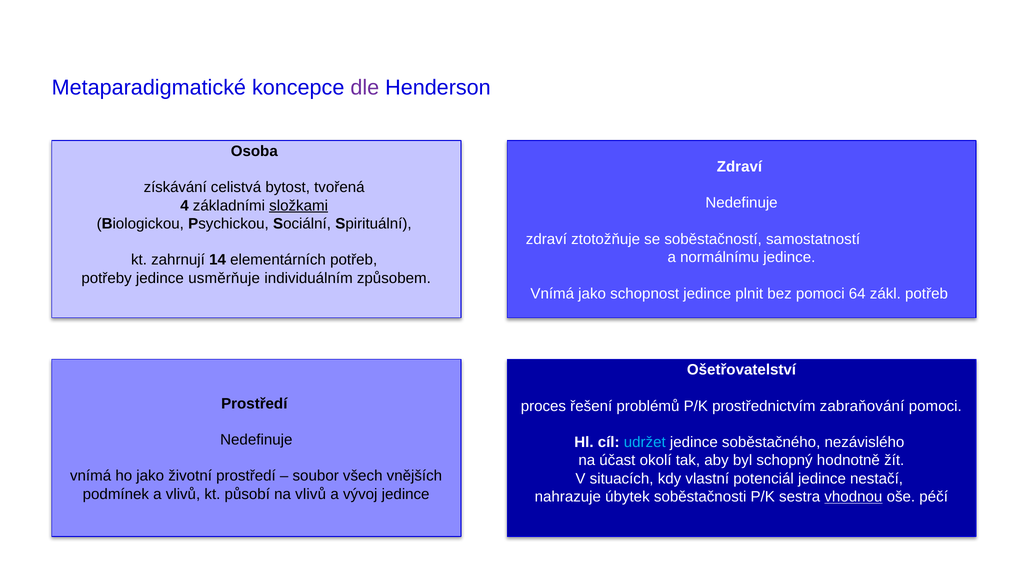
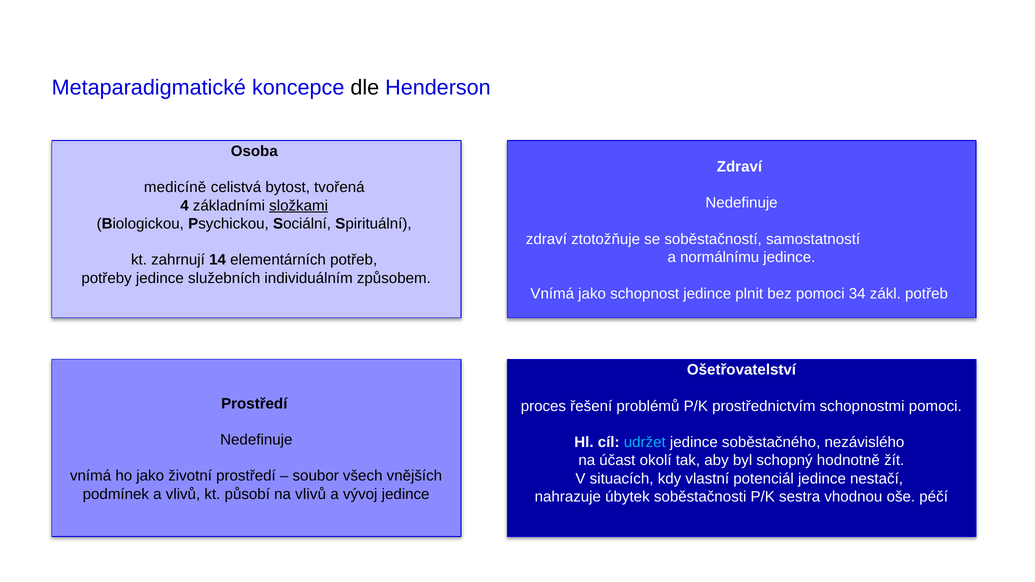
dle colour: purple -> black
získávání: získávání -> medicíně
usměrňuje: usměrňuje -> služebních
64: 64 -> 34
zabraňování: zabraňování -> schopnostmi
vhodnou underline: present -> none
